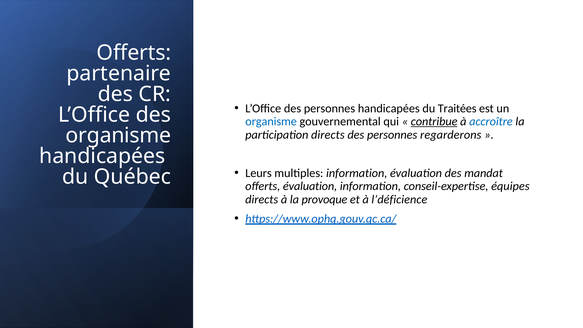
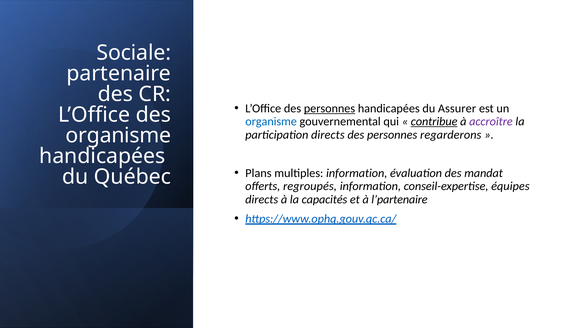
Offerts at (134, 53): Offerts -> Sociale
personnes at (329, 108) underline: none -> present
Traitées: Traitées -> Assurer
accroître colour: blue -> purple
Leurs: Leurs -> Plans
offerts évaluation: évaluation -> regroupés
provoque: provoque -> capacités
l’déficience: l’déficience -> l’partenaire
